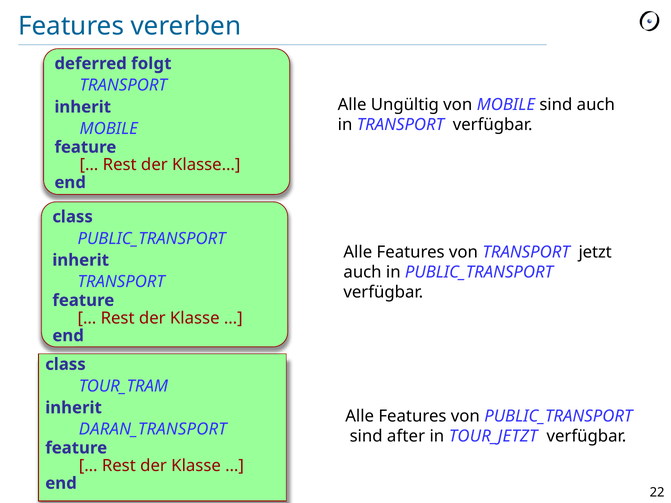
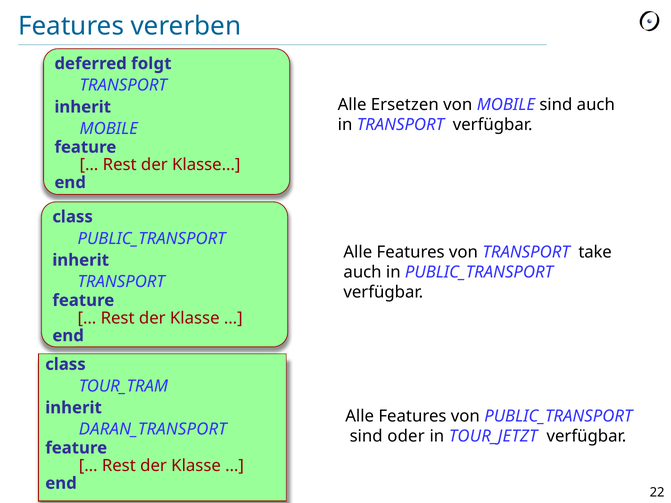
Ungültig: Ungültig -> Ersetzen
jetzt: jetzt -> take
after: after -> oder
